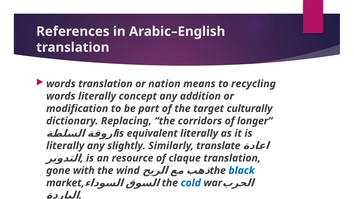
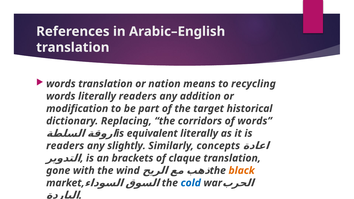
literally concept: concept -> readers
culturally: culturally -> historical
of longer: longer -> words
literally at (65, 146): literally -> readers
translate: translate -> concepts
resource: resource -> brackets
black colour: blue -> orange
